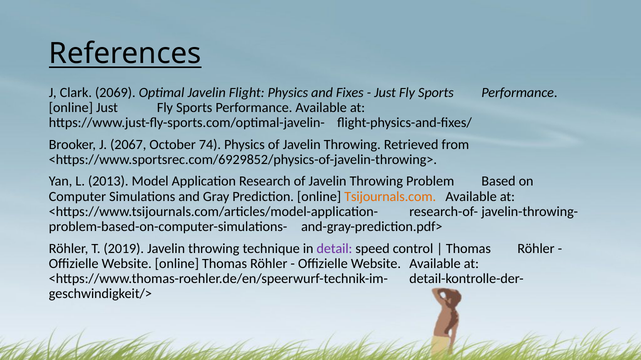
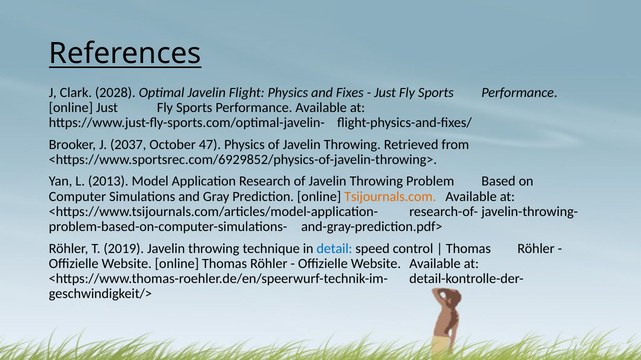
2069: 2069 -> 2028
2067: 2067 -> 2037
74: 74 -> 47
detail colour: purple -> blue
